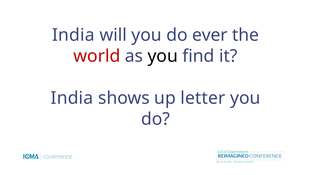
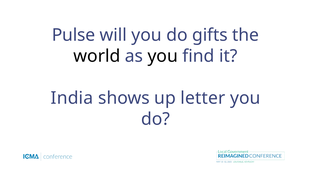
India at (73, 35): India -> Pulse
ever: ever -> gifts
world colour: red -> black
